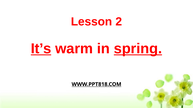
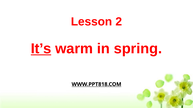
spring underline: present -> none
